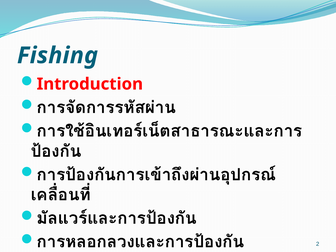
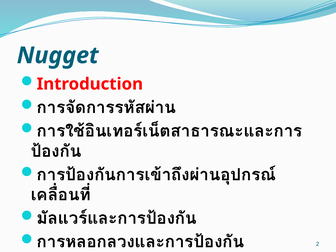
Fishing: Fishing -> Nugget
